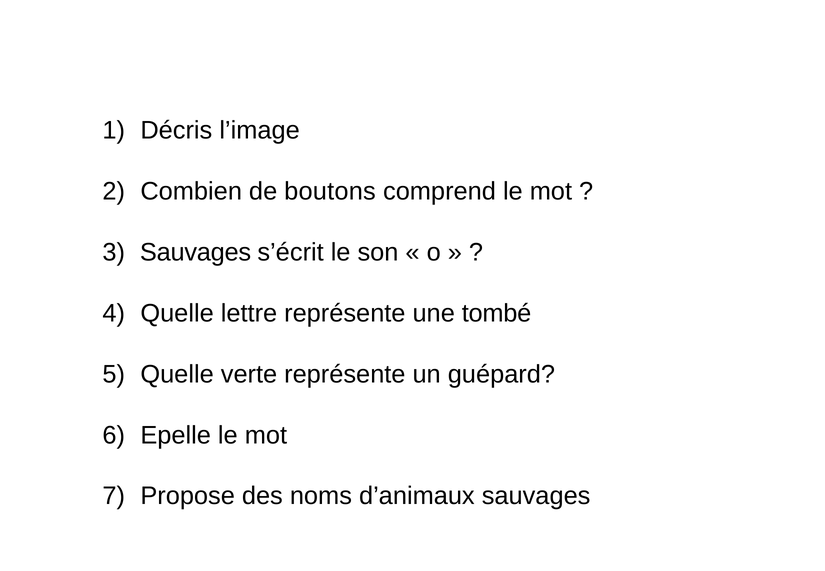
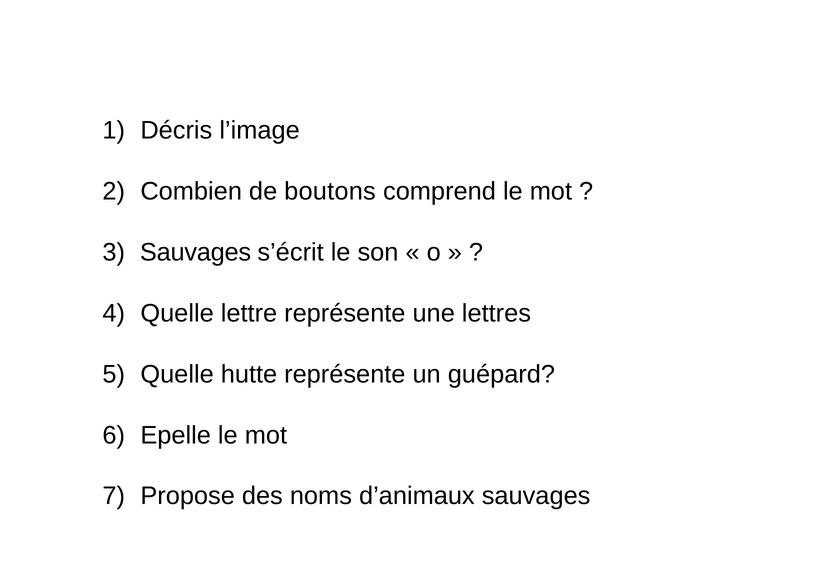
tombé: tombé -> lettres
verte: verte -> hutte
